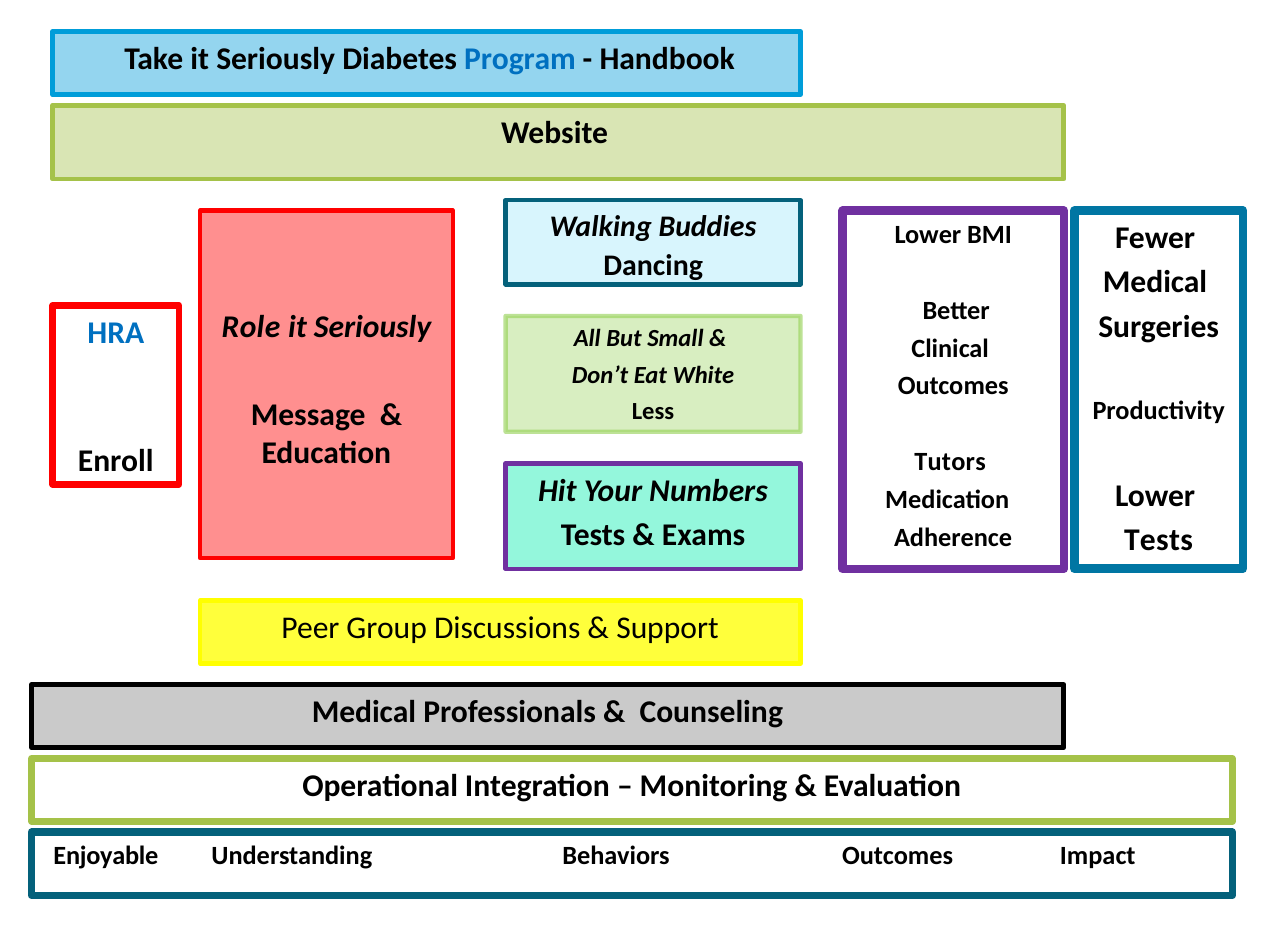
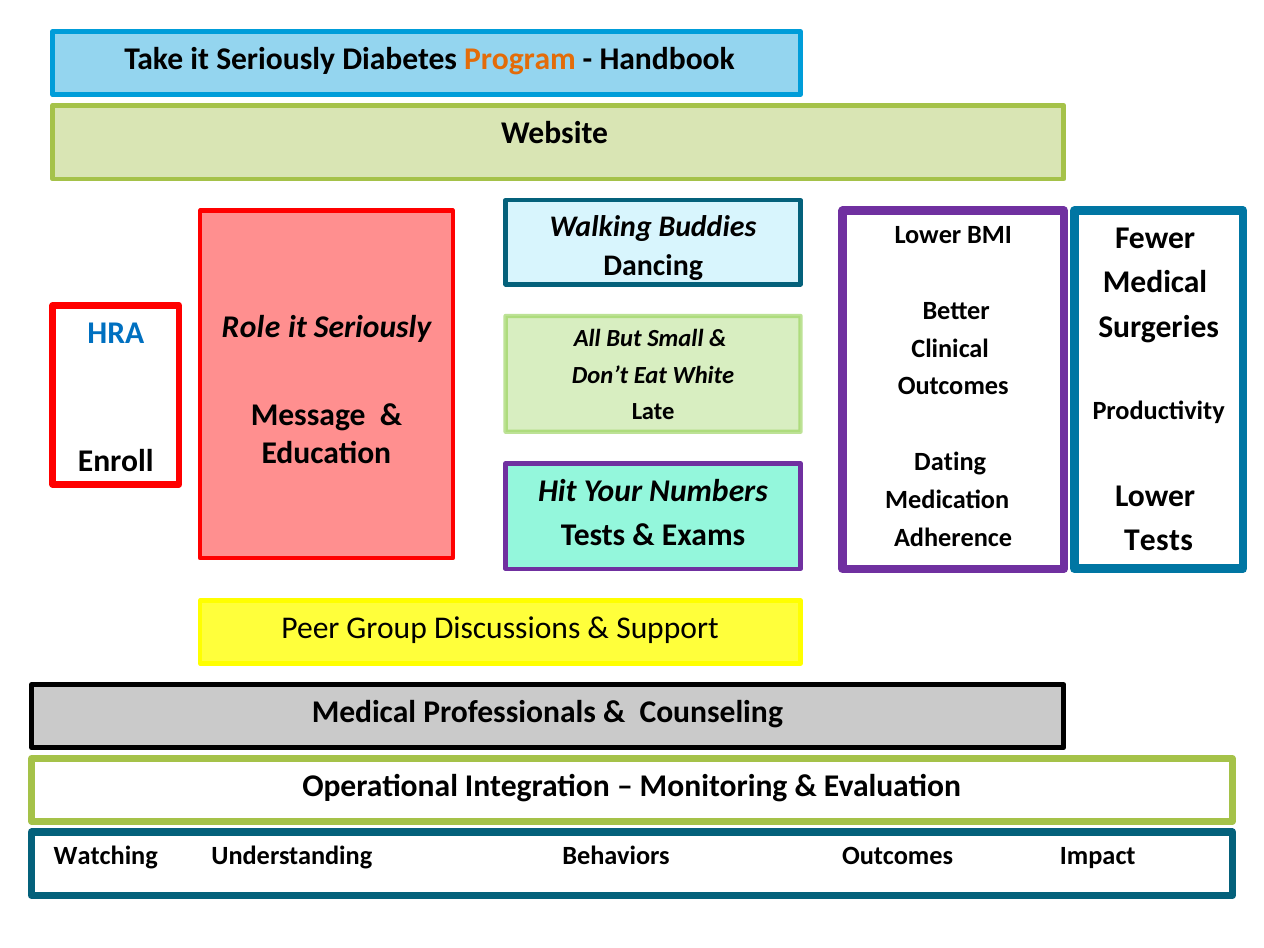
Program colour: blue -> orange
Less: Less -> Late
Tutors: Tutors -> Dating
Enjoyable: Enjoyable -> Watching
